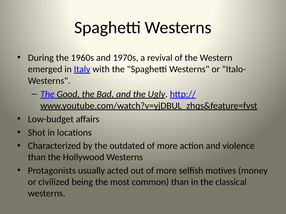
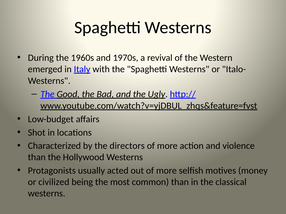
outdated: outdated -> directors
